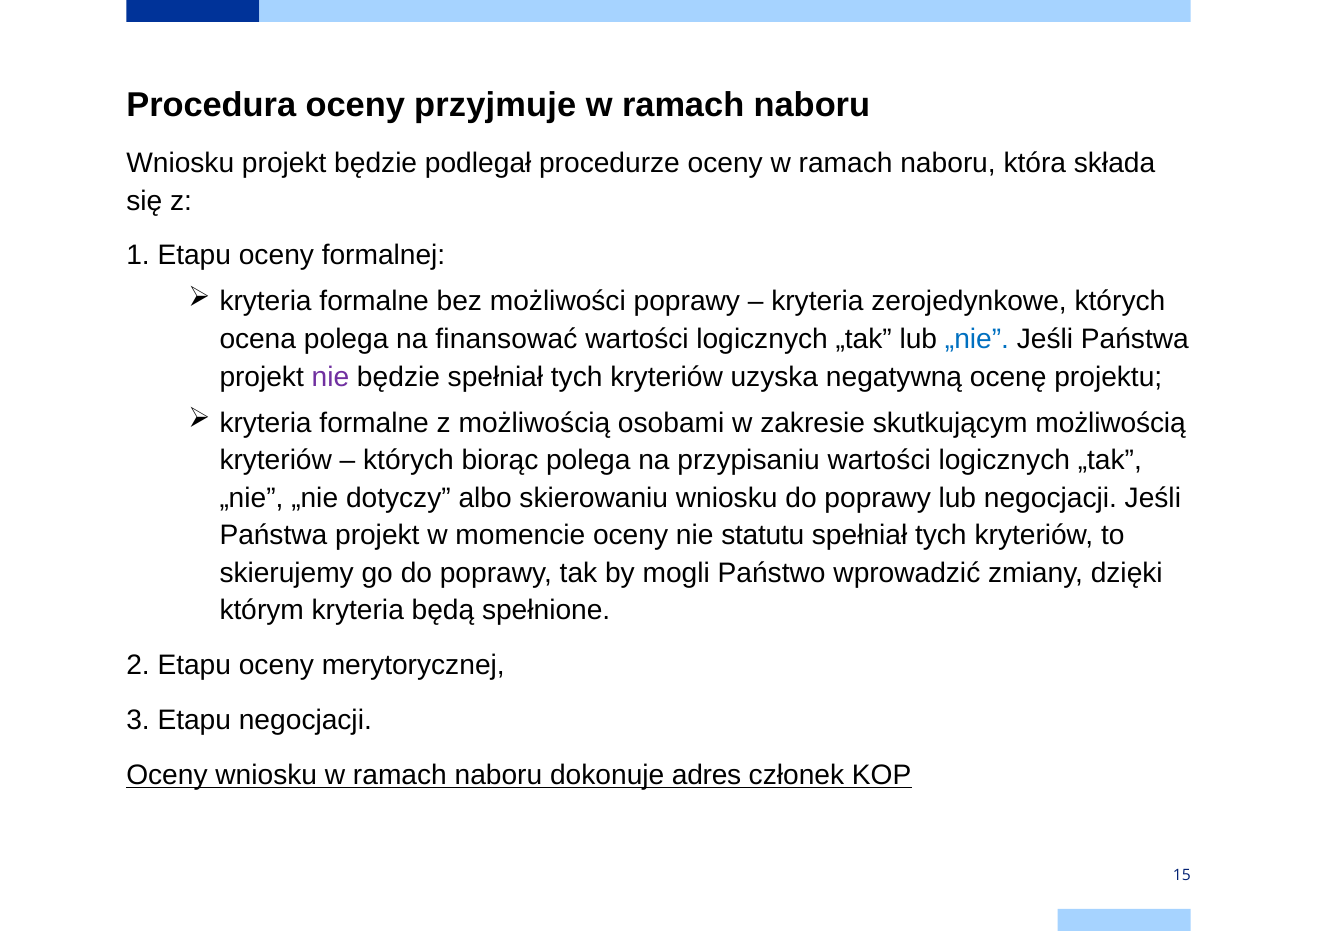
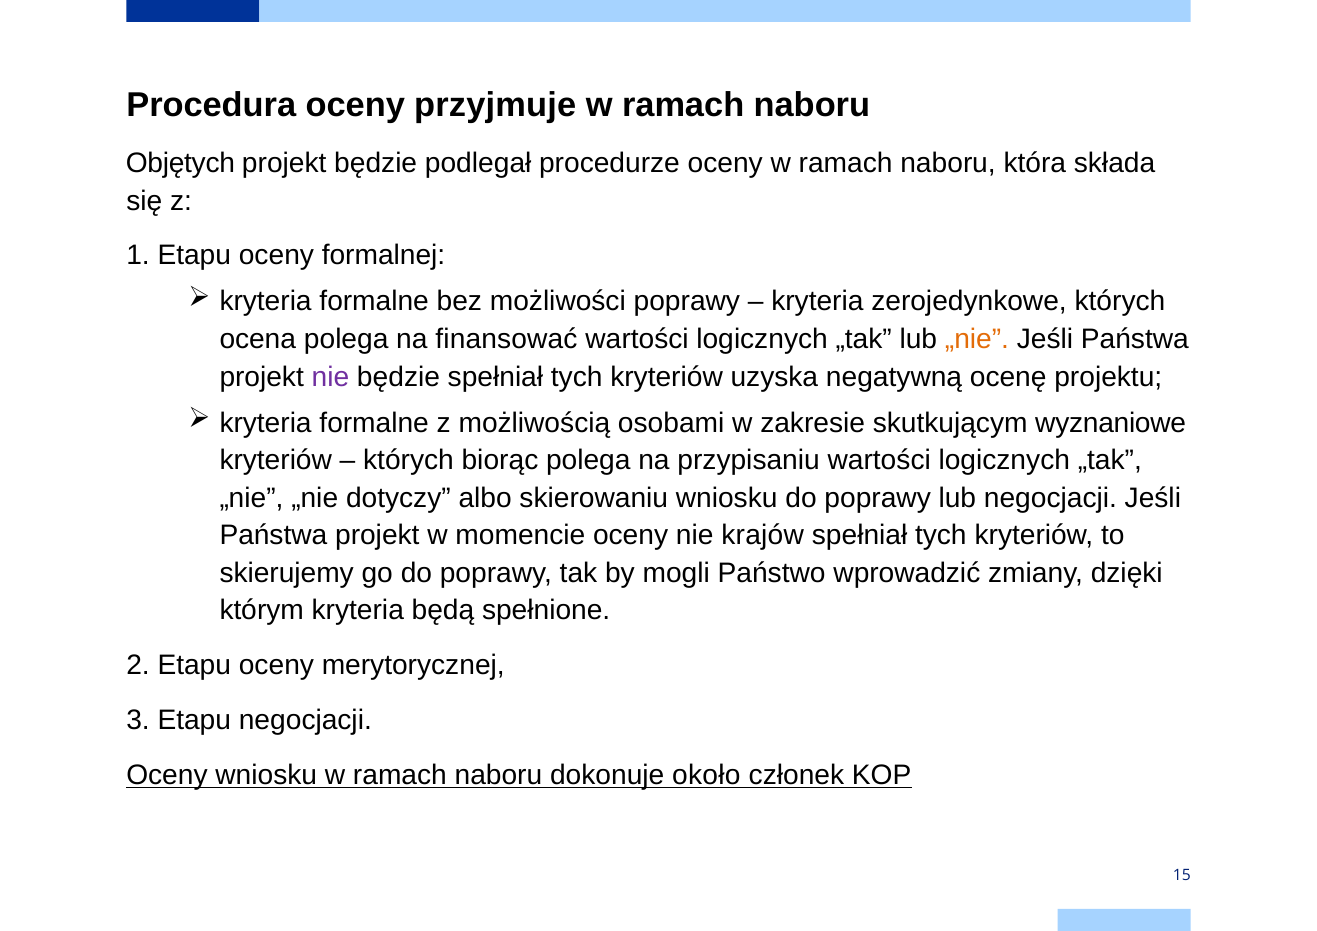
Wniosku at (180, 163): Wniosku -> Objętych
„nie at (977, 339) colour: blue -> orange
skutkującym możliwością: możliwością -> wyznaniowe
statutu: statutu -> krajów
adres: adres -> około
